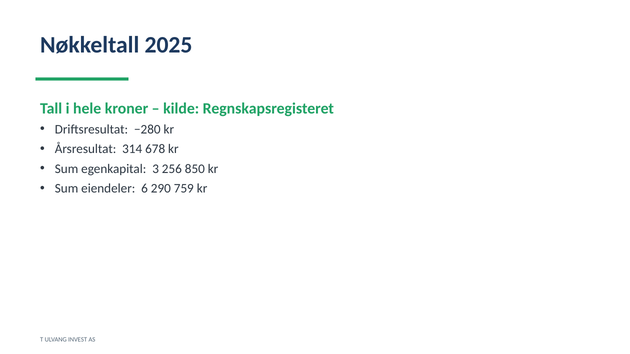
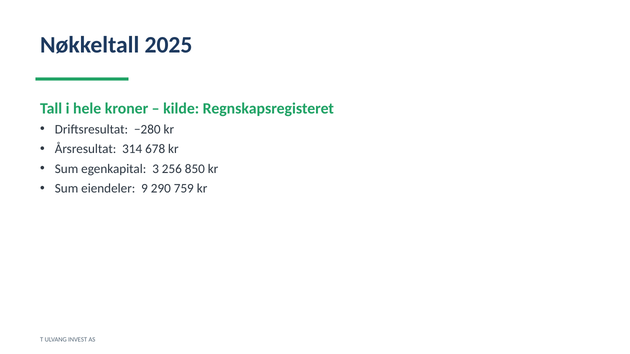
6: 6 -> 9
